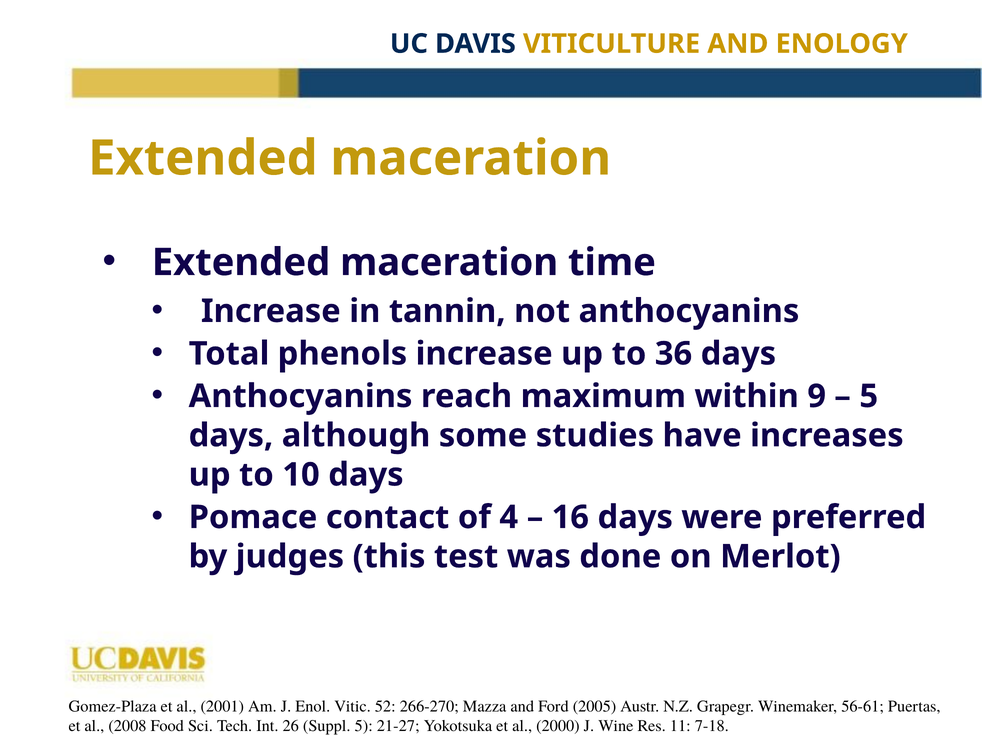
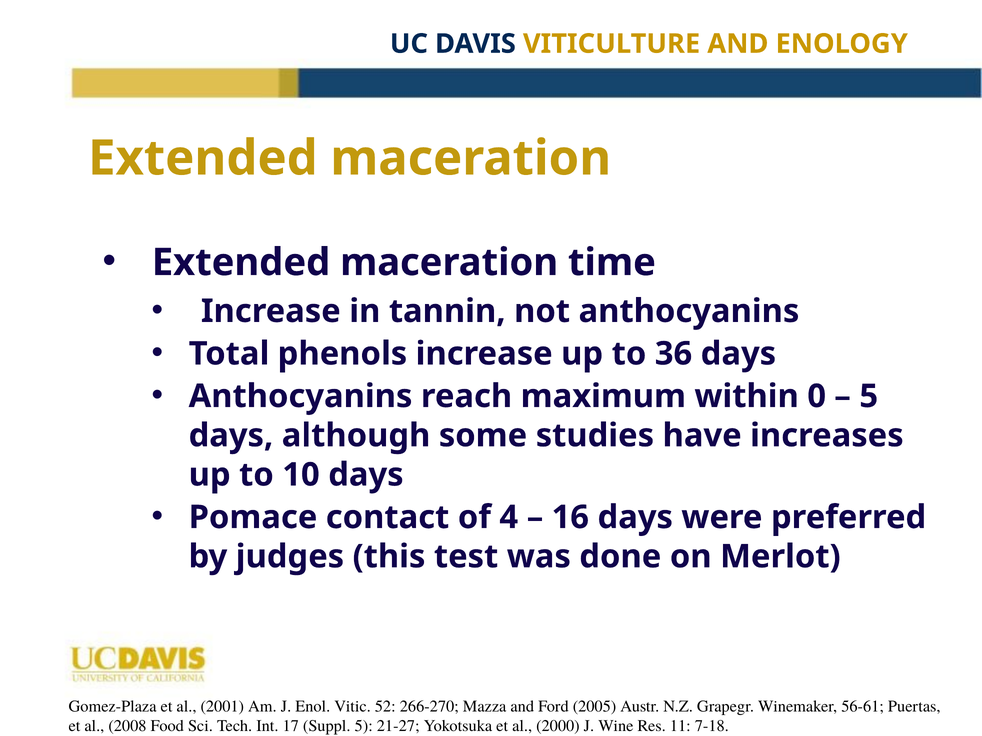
9: 9 -> 0
26: 26 -> 17
